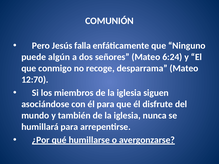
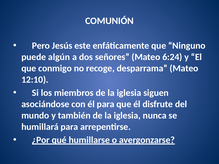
falla: falla -> este
12:70: 12:70 -> 12:10
